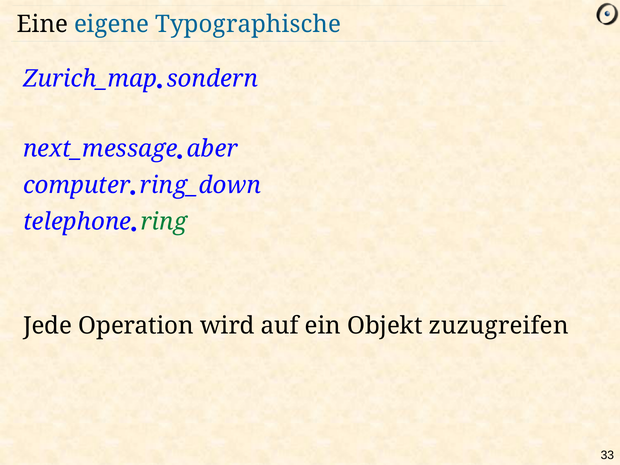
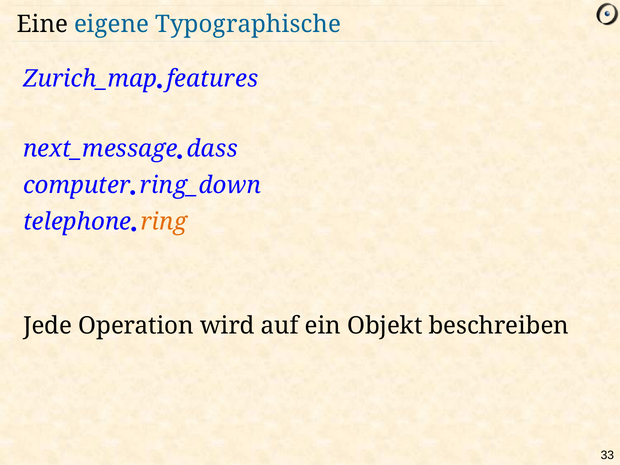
sondern: sondern -> features
aber: aber -> dass
ring colour: green -> orange
zuzugreifen: zuzugreifen -> beschreiben
